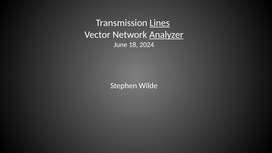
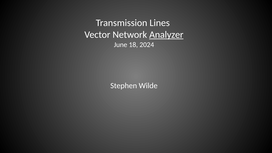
Lines underline: present -> none
